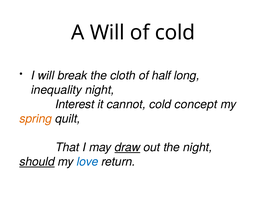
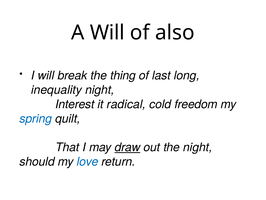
of cold: cold -> also
cloth: cloth -> thing
half: half -> last
cannot: cannot -> radical
concept: concept -> freedom
spring colour: orange -> blue
should underline: present -> none
